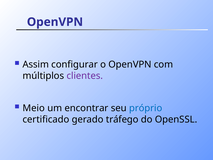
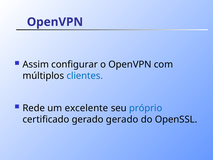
clientes colour: purple -> blue
Meio: Meio -> Rede
encontrar: encontrar -> excelente
gerado tráfego: tráfego -> gerado
